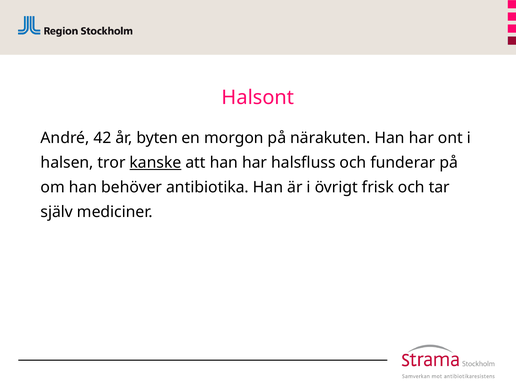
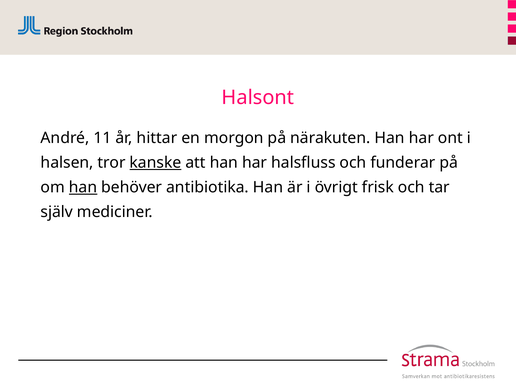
42: 42 -> 11
byten: byten -> hittar
han at (83, 187) underline: none -> present
